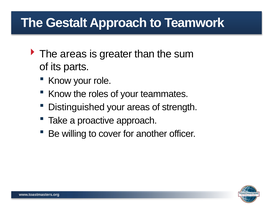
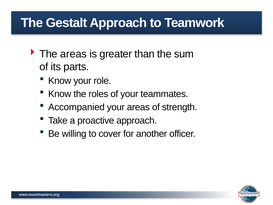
Distinguished: Distinguished -> Accompanied
